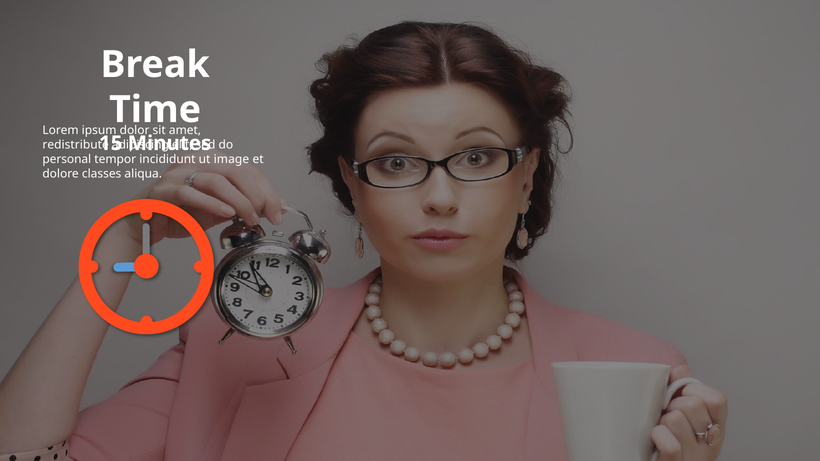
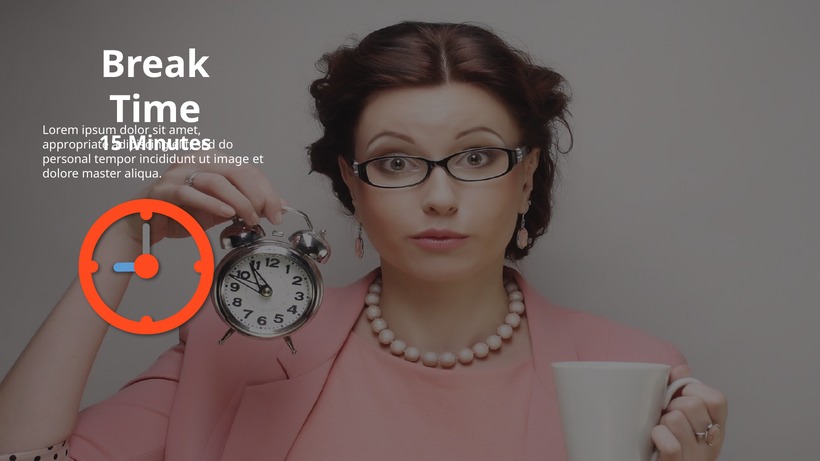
redistribute: redistribute -> appropriate
classes: classes -> master
